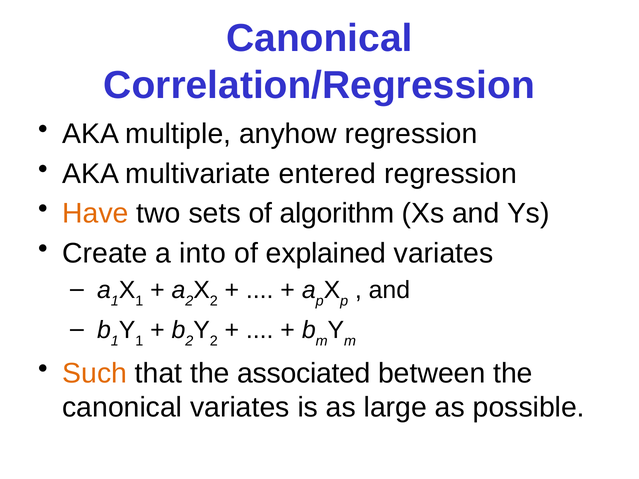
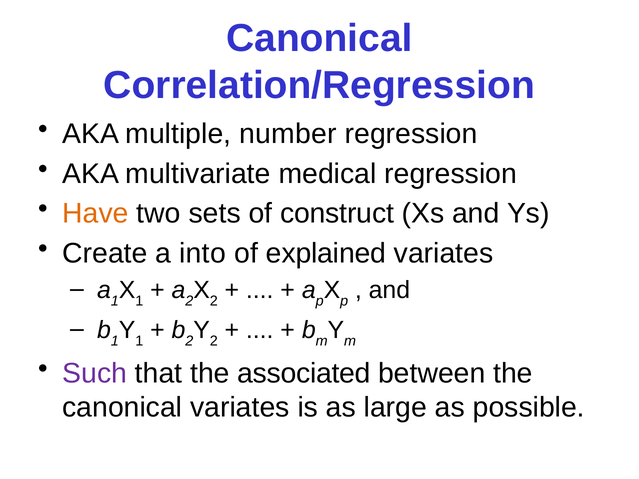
anyhow: anyhow -> number
entered: entered -> medical
algorithm: algorithm -> construct
Such colour: orange -> purple
